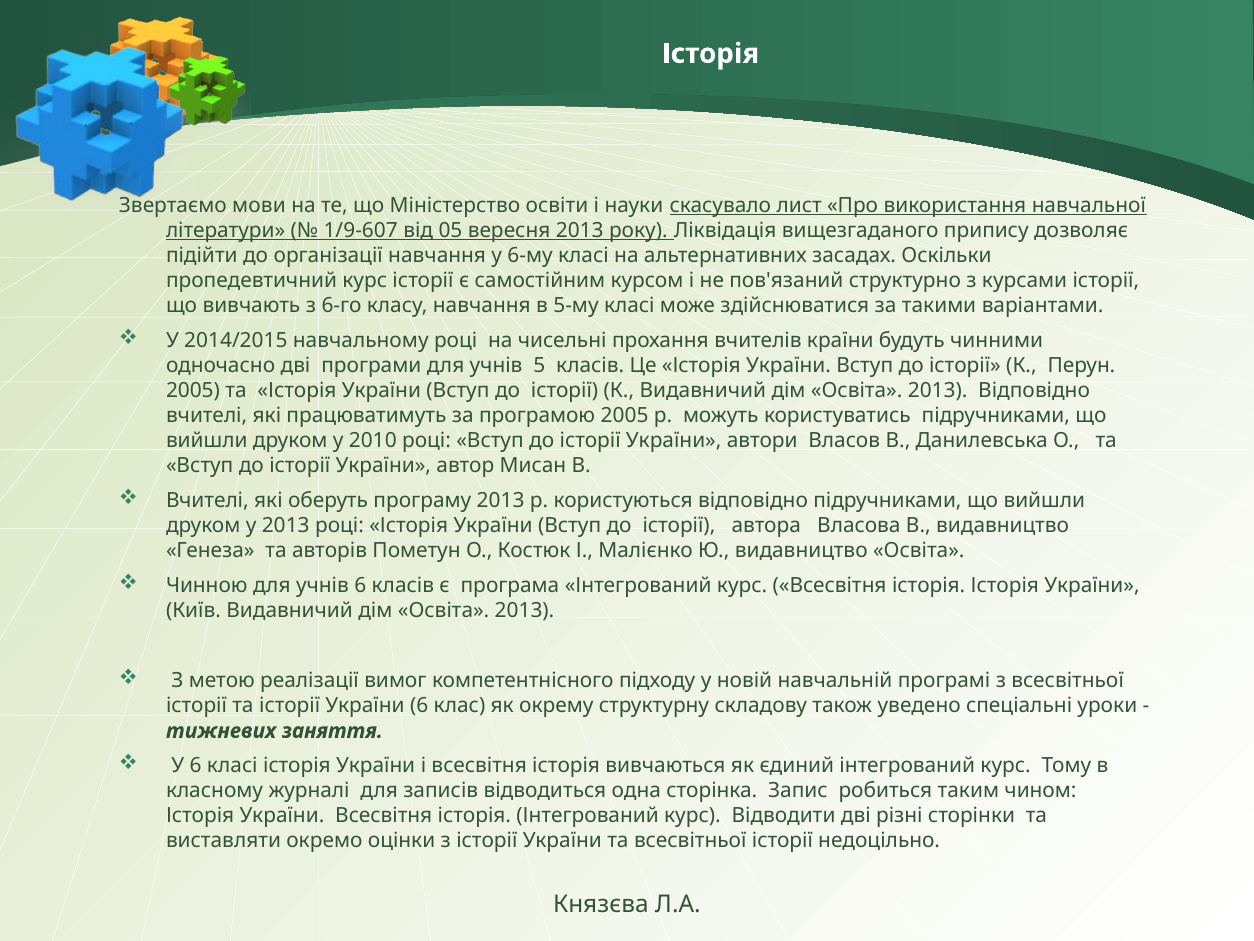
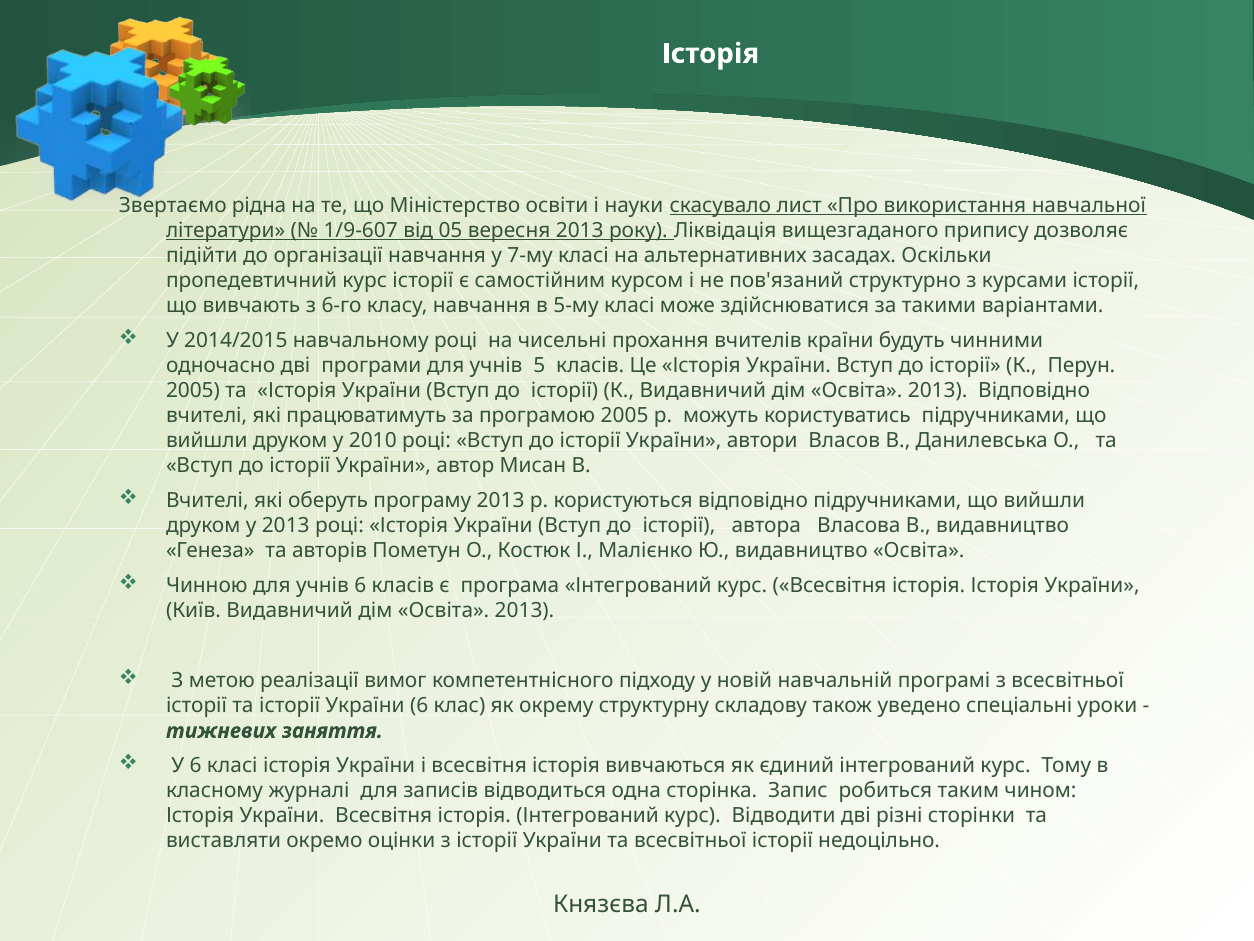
мови: мови -> рідна
6-му: 6-му -> 7-му
